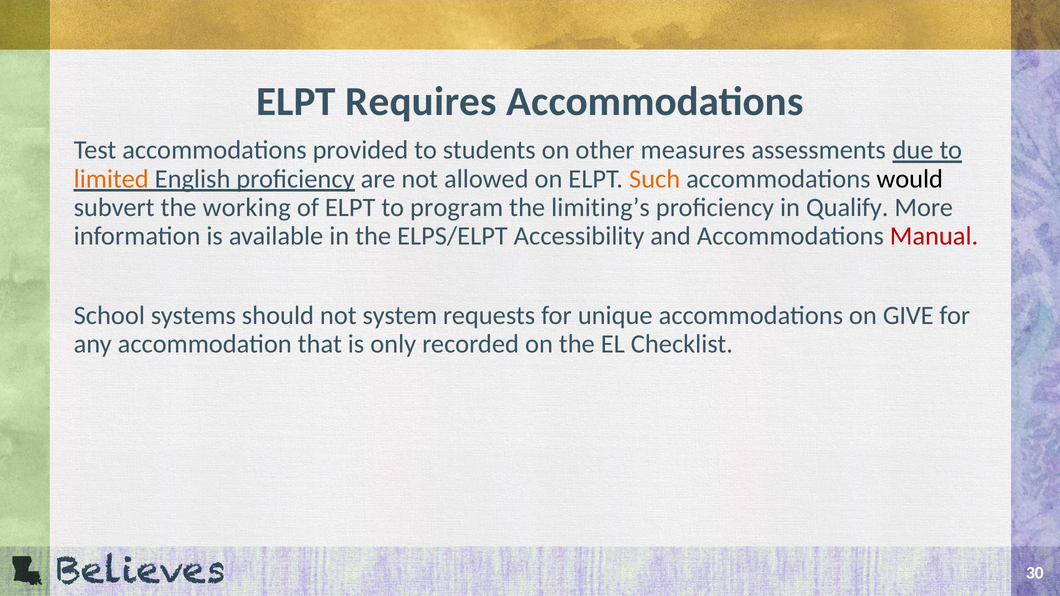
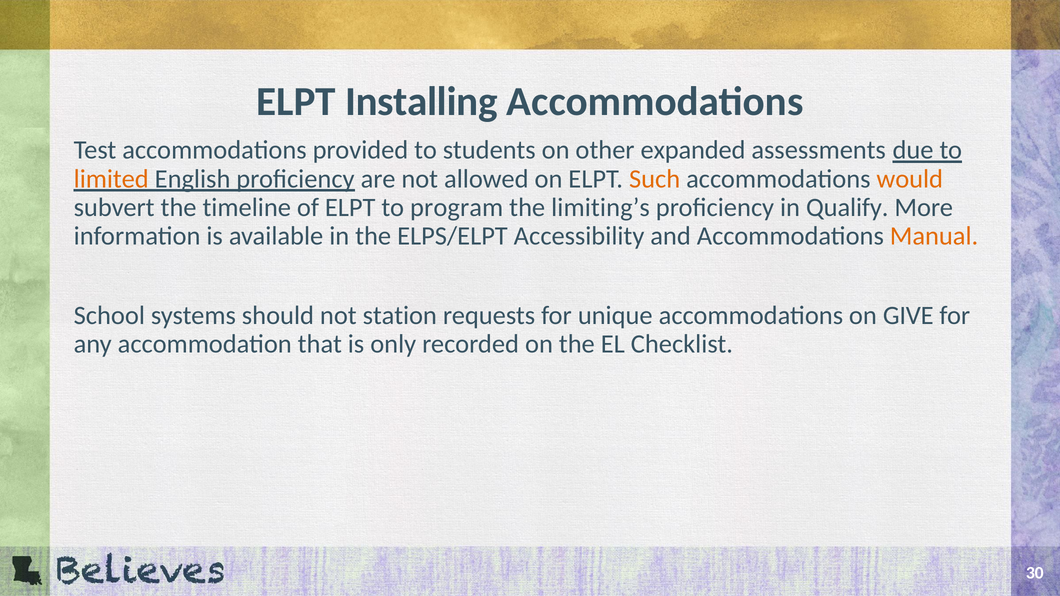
Requires: Requires -> Installing
measures: measures -> expanded
would colour: black -> orange
working: working -> timeline
Manual colour: red -> orange
system: system -> station
